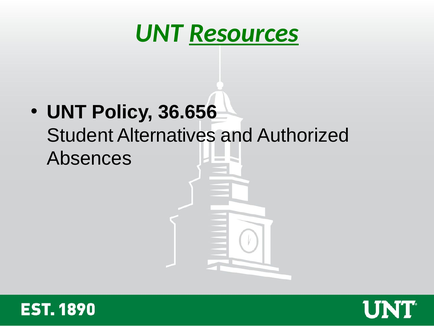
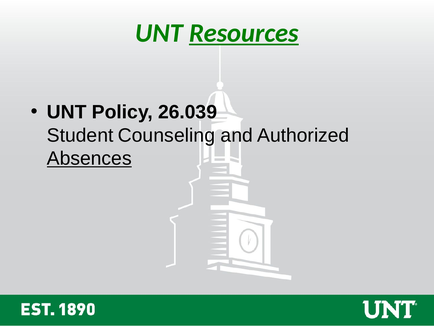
36.656: 36.656 -> 26.039
Alternatives: Alternatives -> Counseling
Absences underline: none -> present
